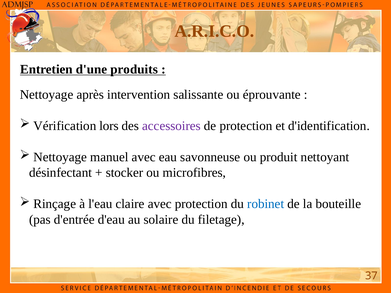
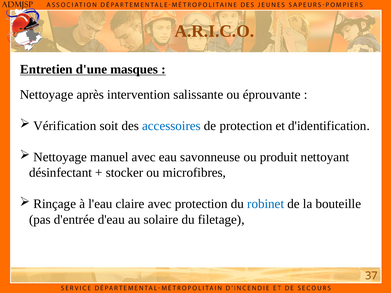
produits: produits -> masques
lors: lors -> soit
accessoires colour: purple -> blue
